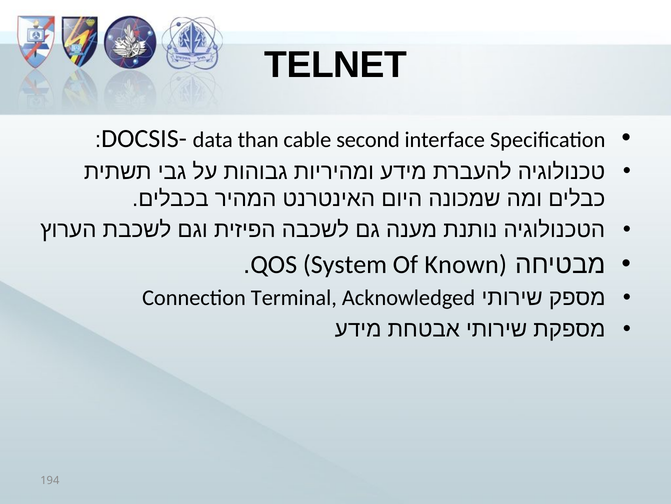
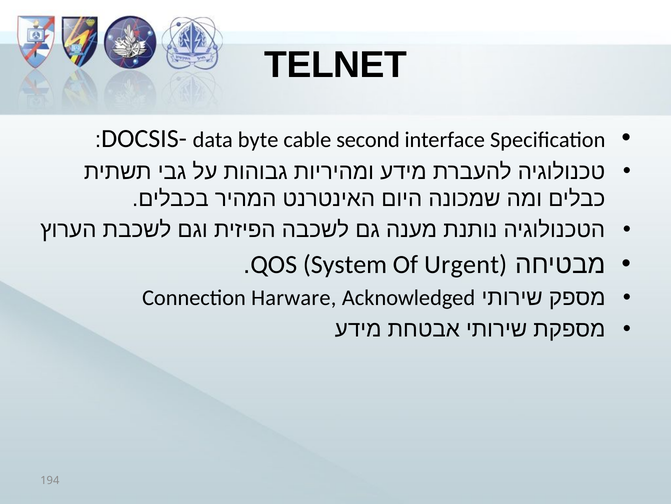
than: than -> byte
Known: Known -> Urgent
Terminal: Terminal -> Harware
